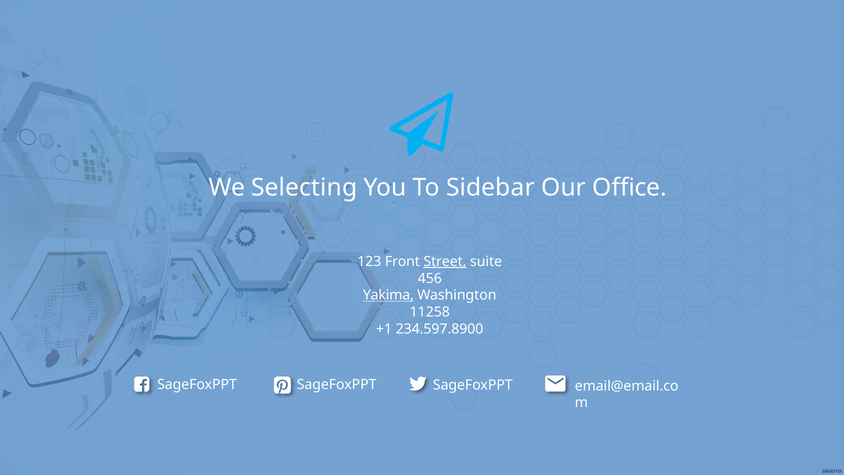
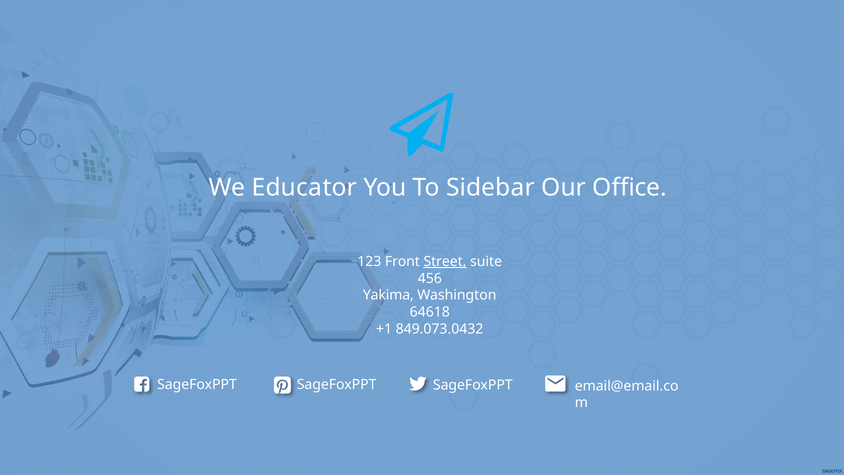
Selecting: Selecting -> Educator
Yakima underline: present -> none
11258: 11258 -> 64618
234.597.8900: 234.597.8900 -> 849.073.0432
